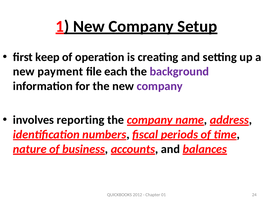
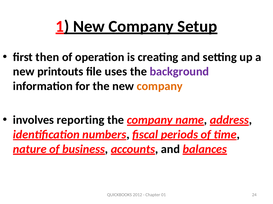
keep: keep -> then
payment: payment -> printouts
each: each -> uses
company at (160, 86) colour: purple -> orange
